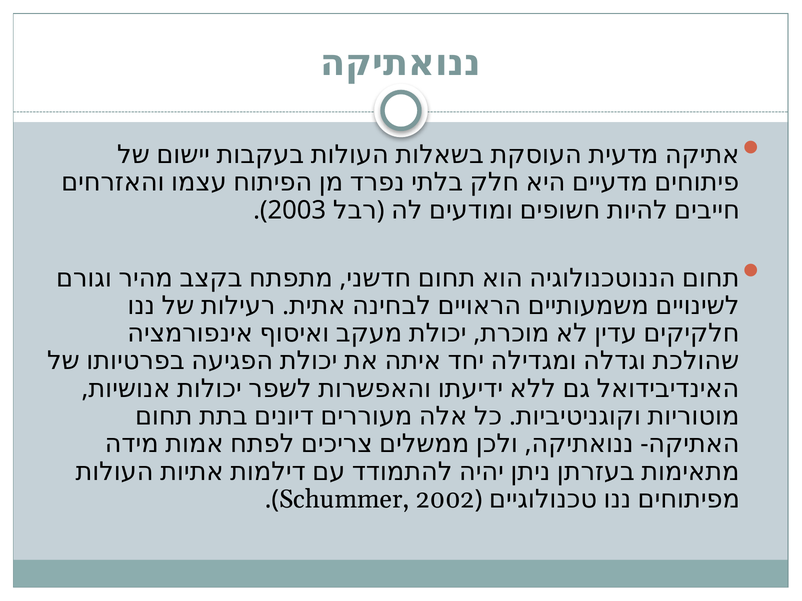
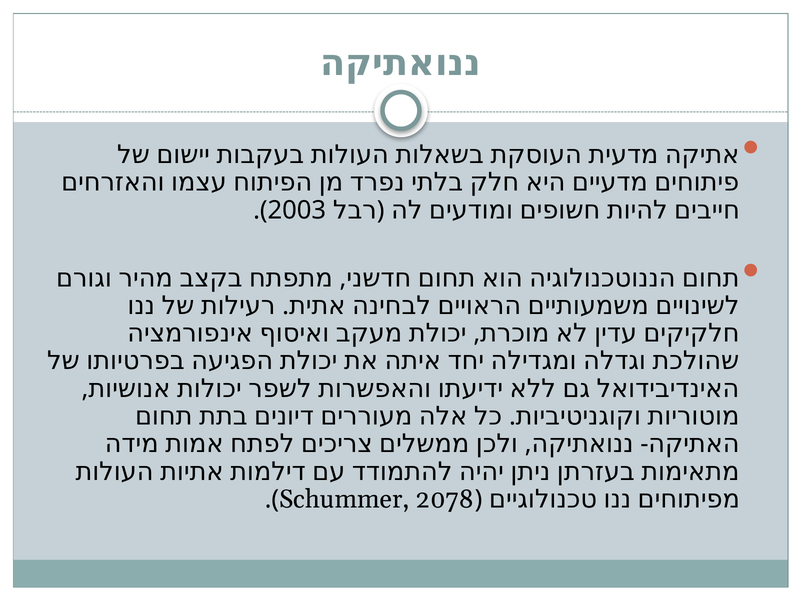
2002: 2002 -> 2078
